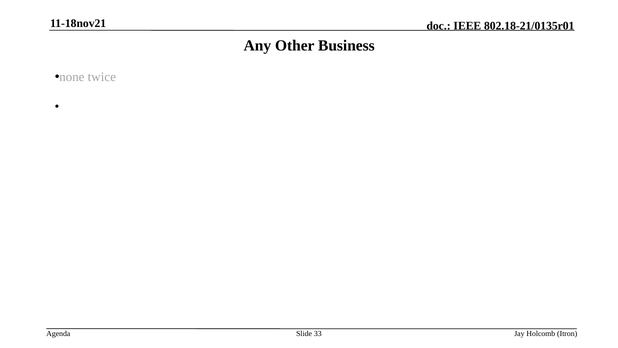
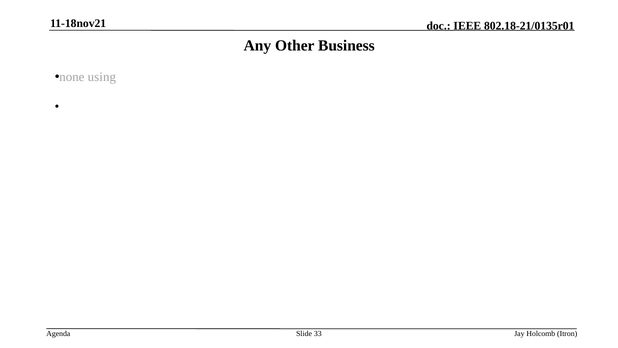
twice: twice -> using
